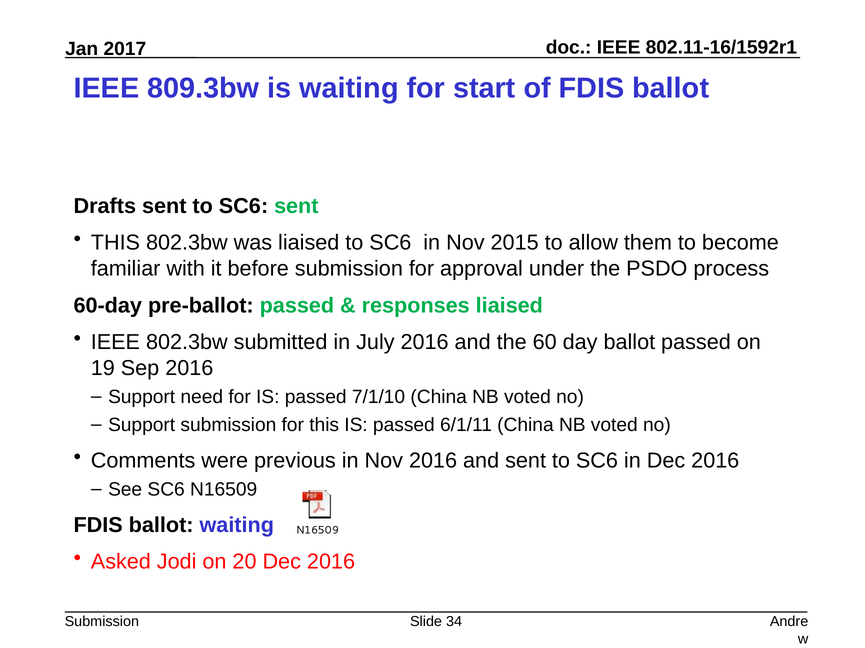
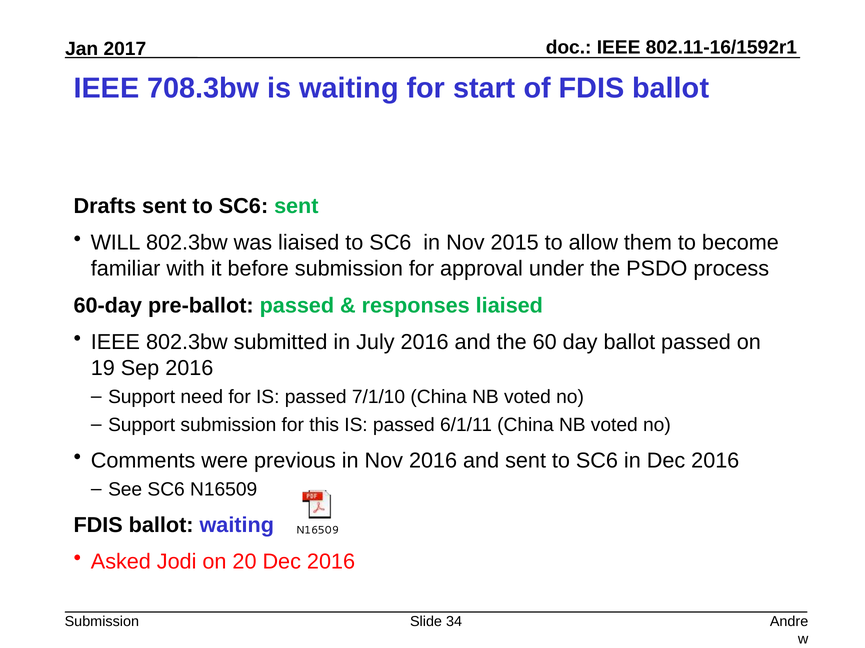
809.3bw: 809.3bw -> 708.3bw
THIS at (115, 243): THIS -> WILL
